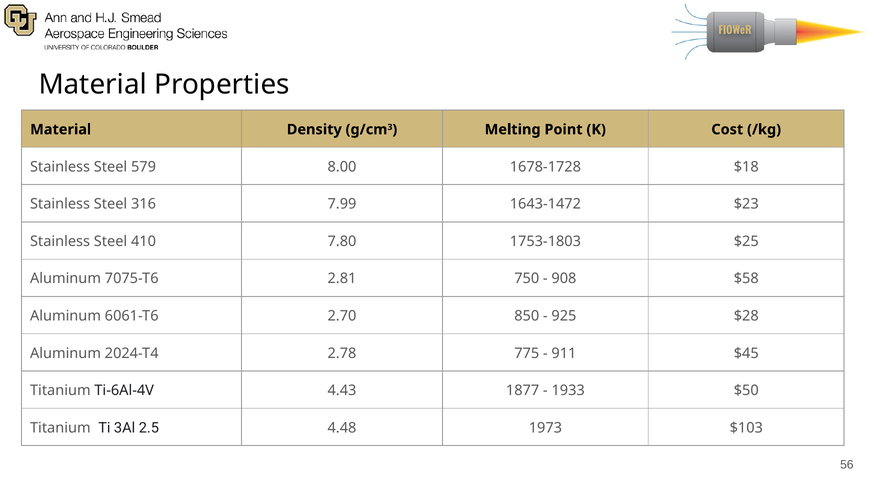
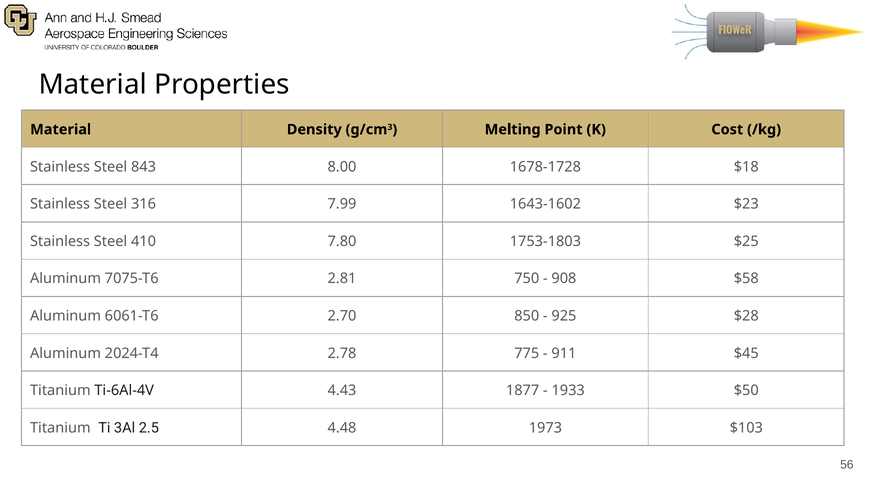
579: 579 -> 843
1643-1472: 1643-1472 -> 1643-1602
